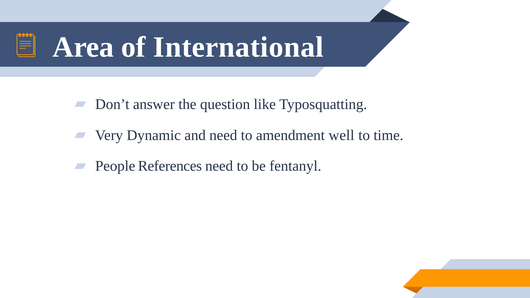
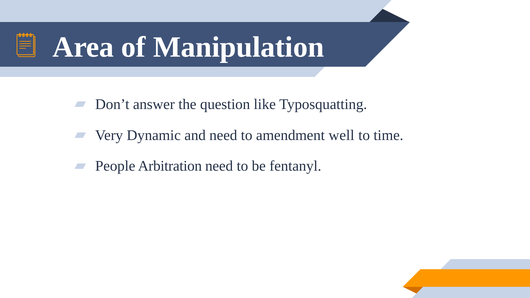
International: International -> Manipulation
References: References -> Arbitration
